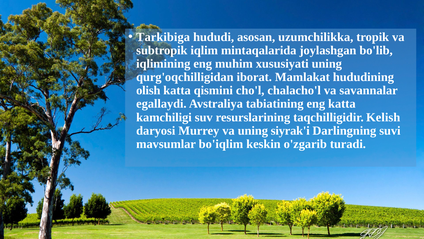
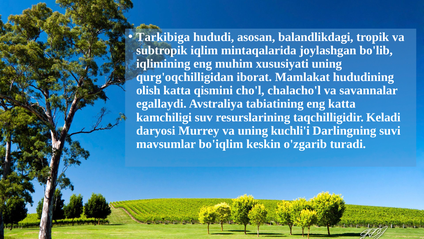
uzumchilikka: uzumchilikka -> balandlikdagi
Kelish: Kelish -> Keladi
siyrak'i: siyrak'i -> kuchli'i
